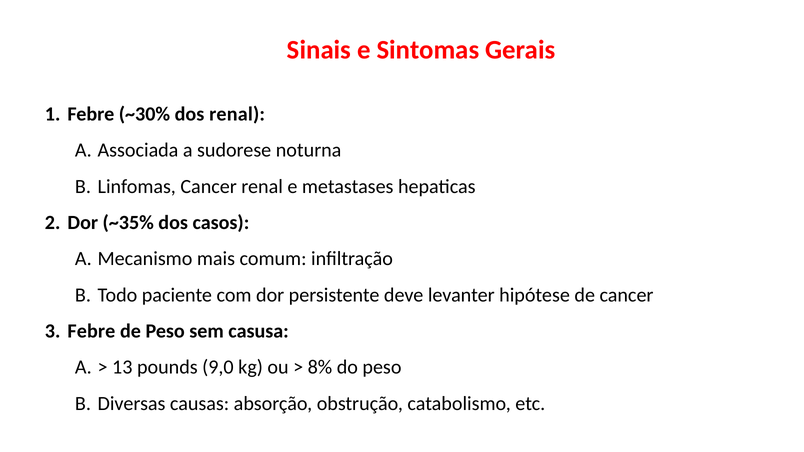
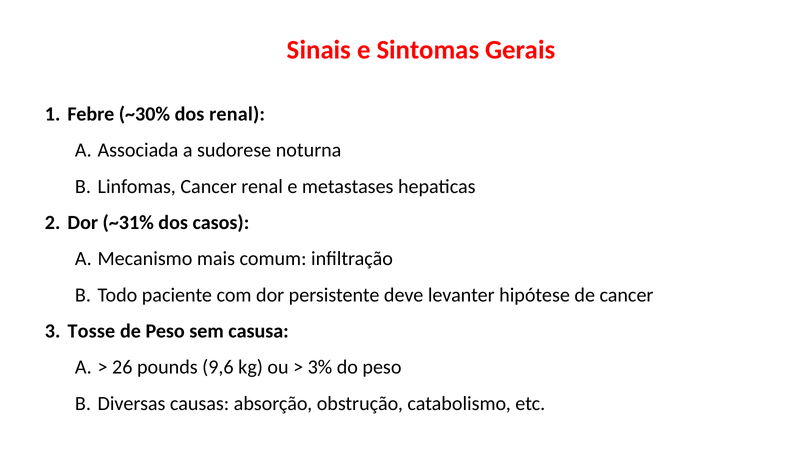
~35%: ~35% -> ~31%
Febre at (91, 331): Febre -> Tosse
13: 13 -> 26
9,0: 9,0 -> 9,6
8%: 8% -> 3%
